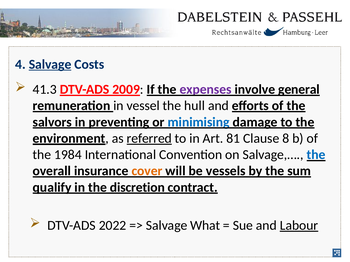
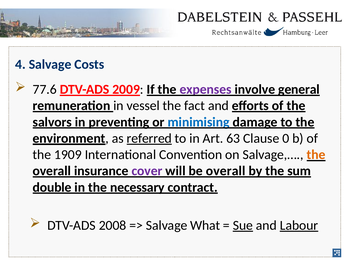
Salvage at (50, 64) underline: present -> none
41.3: 41.3 -> 77.6
hull: hull -> fact
81: 81 -> 63
8: 8 -> 0
1984: 1984 -> 1909
the at (316, 155) colour: blue -> orange
cover colour: orange -> purple
be vessels: vessels -> overall
qualify: qualify -> double
discretion: discretion -> necessary
2022: 2022 -> 2008
Sue underline: none -> present
